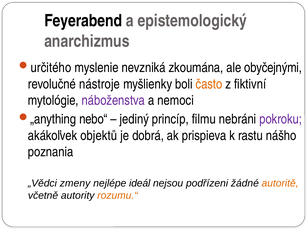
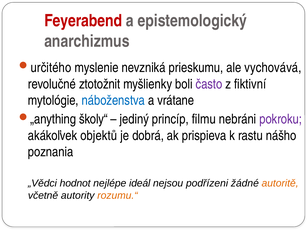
Feyerabend colour: black -> red
zkoumána: zkoumána -> prieskumu
obyčejnými: obyčejnými -> vychovává
nástroje: nástroje -> ztotožnit
často colour: orange -> purple
náboženstva colour: purple -> blue
nemoci: nemoci -> vrátane
nebo“: nebo“ -> školy“
zmeny: zmeny -> hodnot
